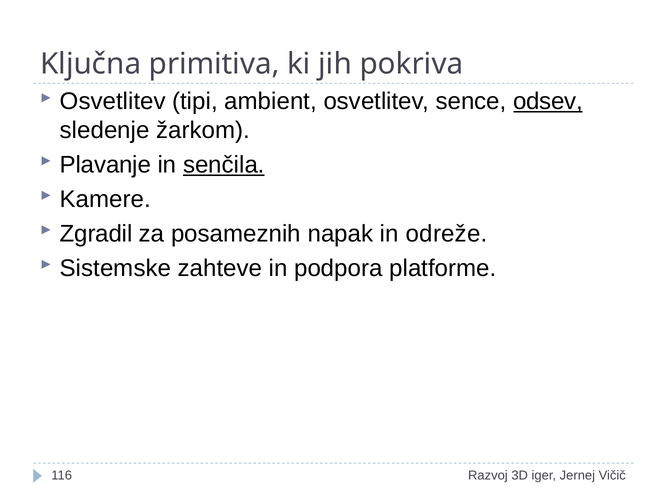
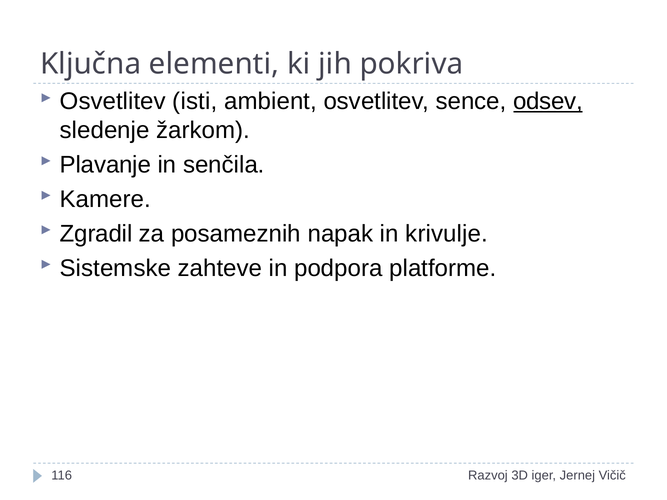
primitiva: primitiva -> elementi
tipi: tipi -> isti
senčila underline: present -> none
odreže: odreže -> krivulje
